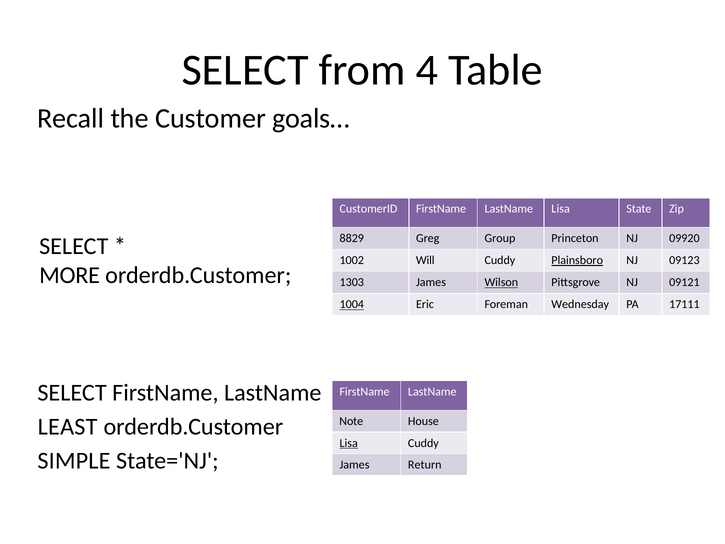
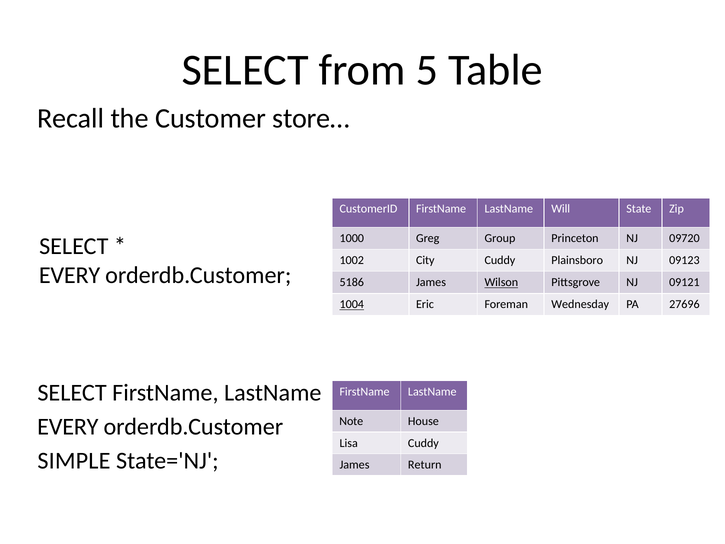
4: 4 -> 5
goals…: goals… -> store…
LastName Lisa: Lisa -> Will
8829: 8829 -> 1000
09920: 09920 -> 09720
Will: Will -> City
Plainsboro underline: present -> none
MORE at (70, 275): MORE -> EVERY
1303: 1303 -> 5186
17111: 17111 -> 27696
LEAST at (68, 427): LEAST -> EVERY
Lisa at (349, 443) underline: present -> none
